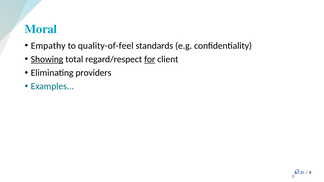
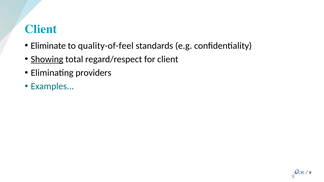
Moral at (41, 29): Moral -> Client
Empathy: Empathy -> Eliminate
for underline: present -> none
